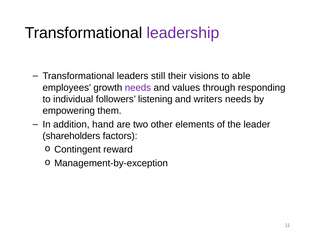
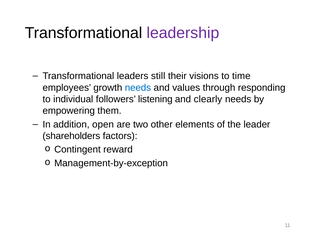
able: able -> time
needs at (138, 88) colour: purple -> blue
writers: writers -> clearly
hand: hand -> open
